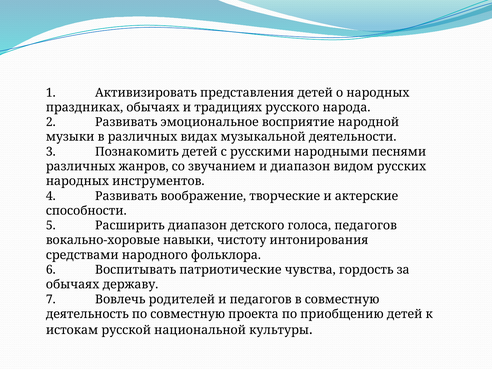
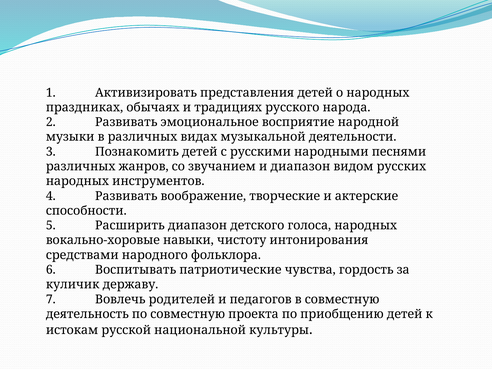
голоса педагогов: педагогов -> народных
обычаях at (73, 285): обычаях -> куличик
